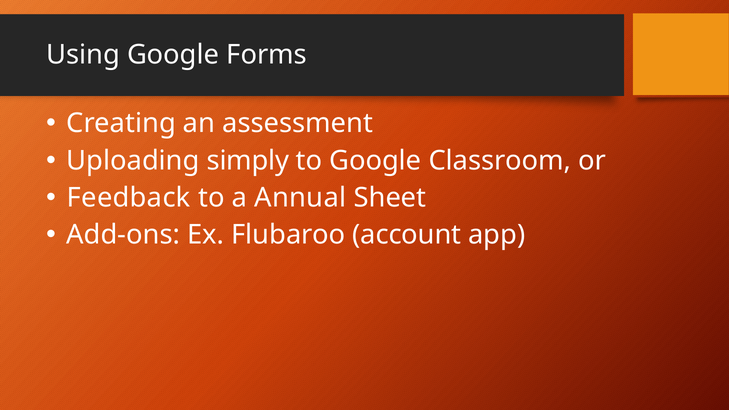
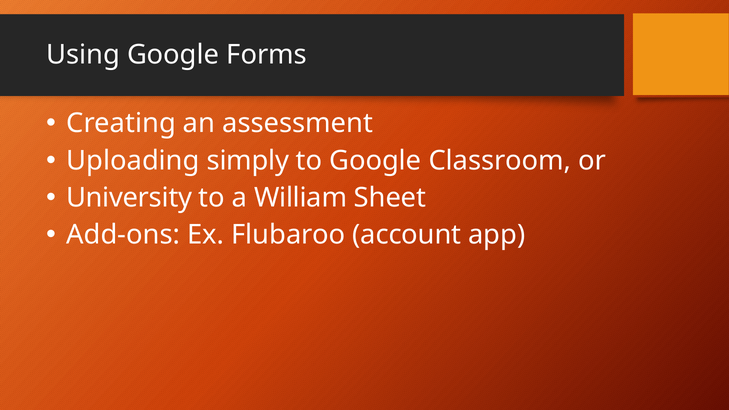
Feedback: Feedback -> University
Annual: Annual -> William
